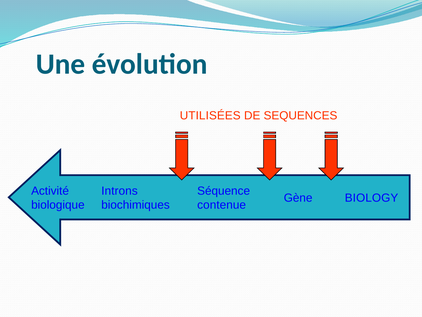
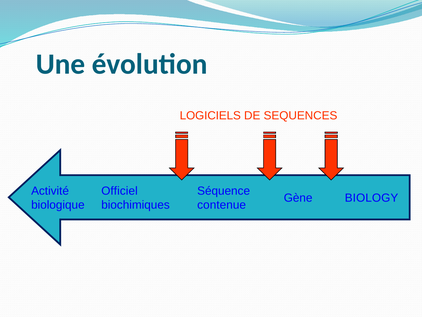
UTILISÉES: UTILISÉES -> LOGICIELS
Introns: Introns -> Officiel
